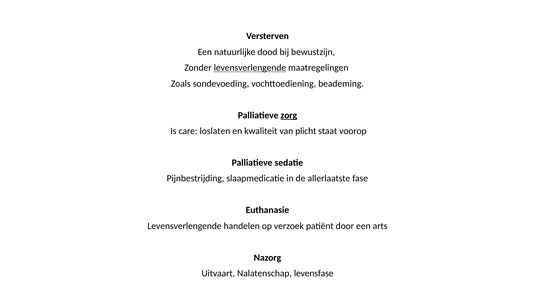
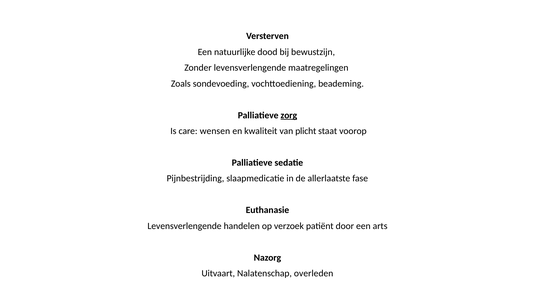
levensverlengende at (250, 68) underline: present -> none
loslaten: loslaten -> wensen
levensfase: levensfase -> overleden
